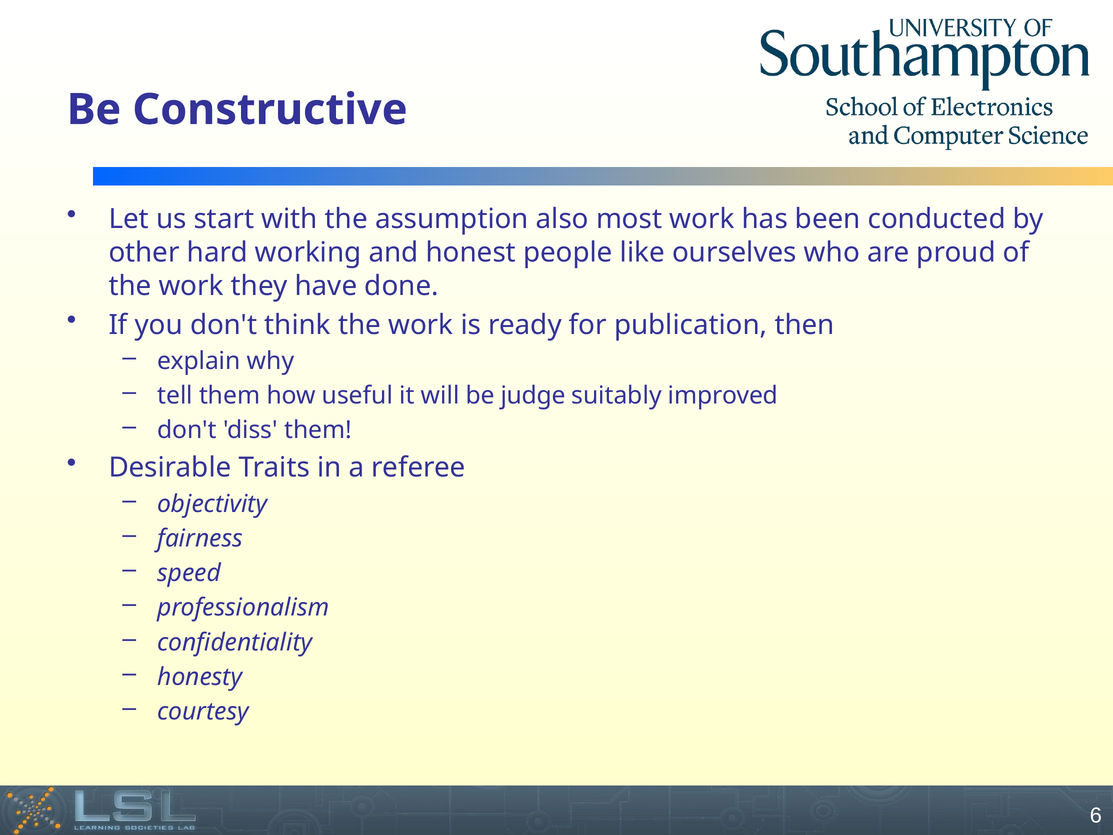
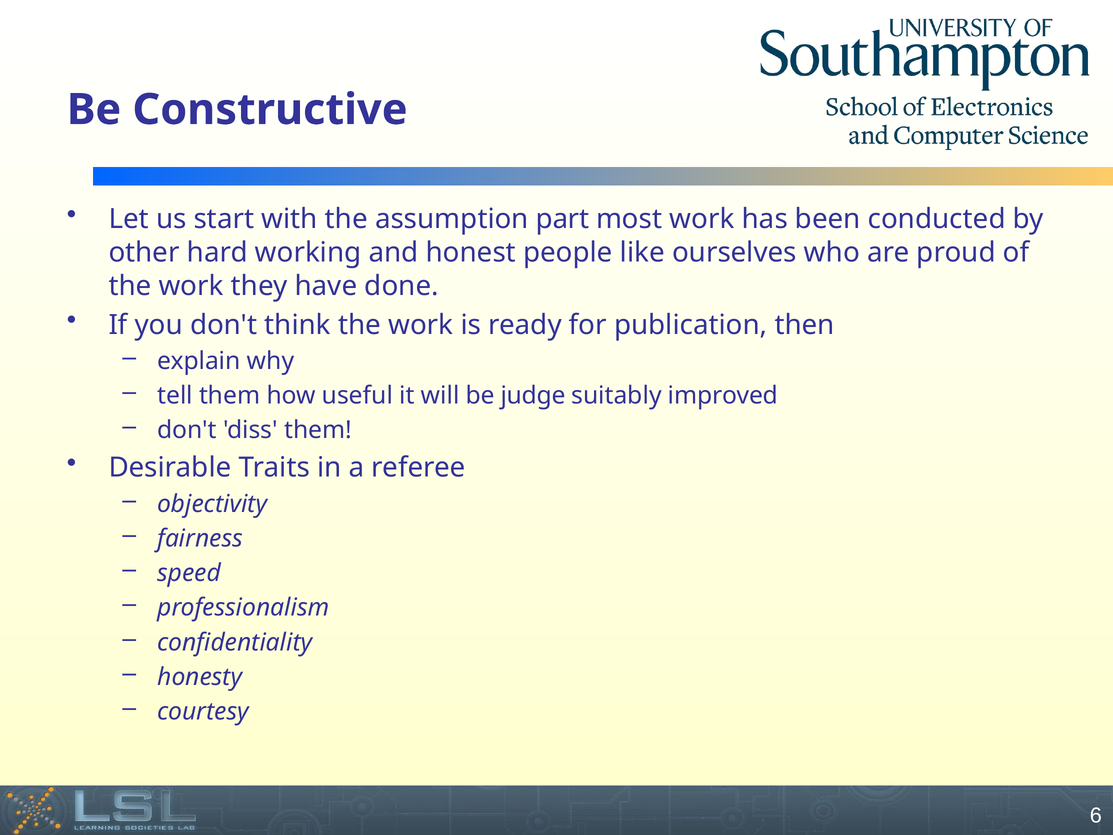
also: also -> part
